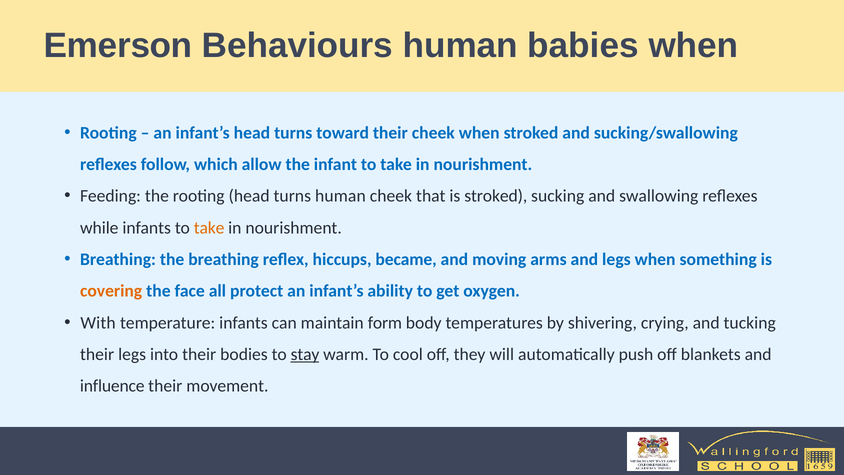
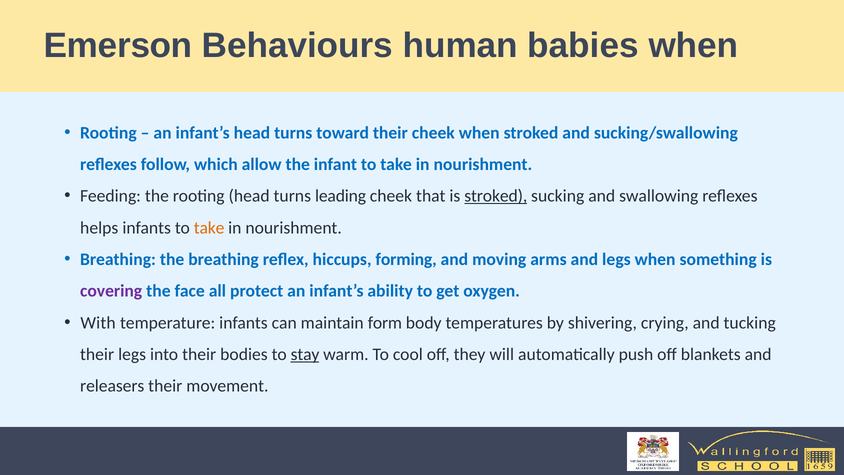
turns human: human -> leading
stroked at (496, 196) underline: none -> present
while: while -> helps
became: became -> forming
covering colour: orange -> purple
influence: influence -> releasers
